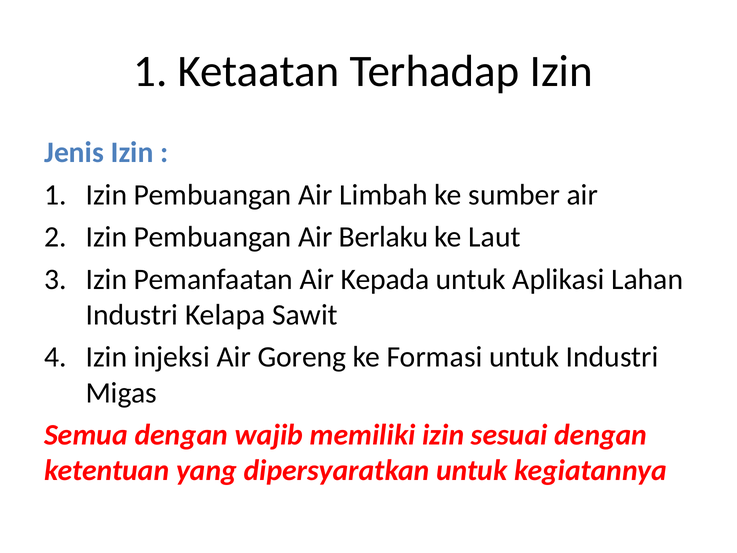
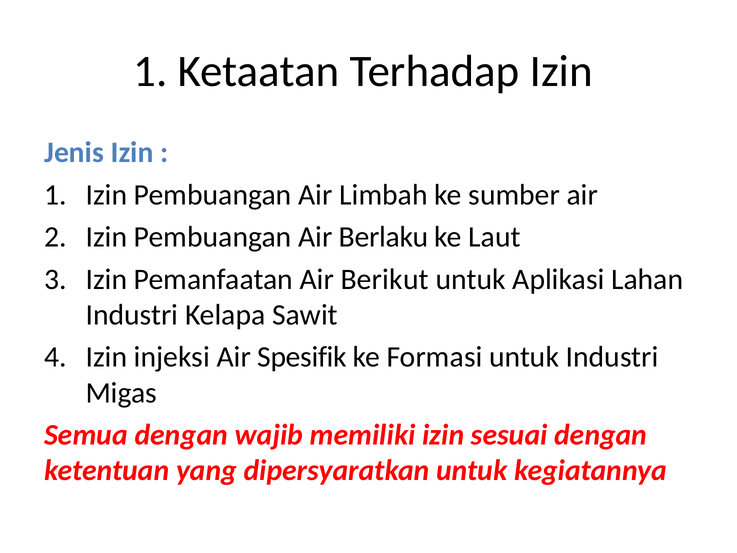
Kepada: Kepada -> Berikut
Goreng: Goreng -> Spesifik
